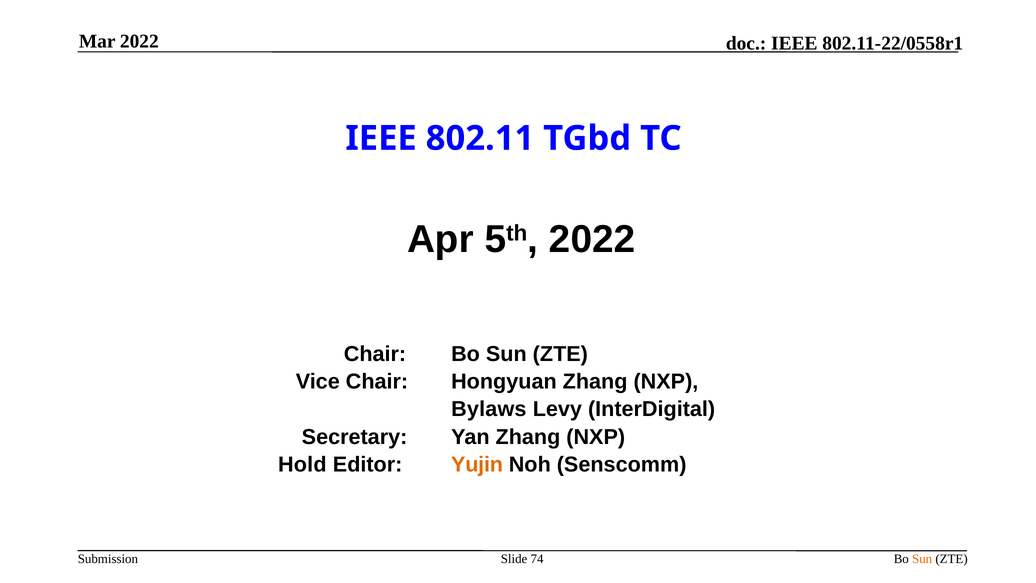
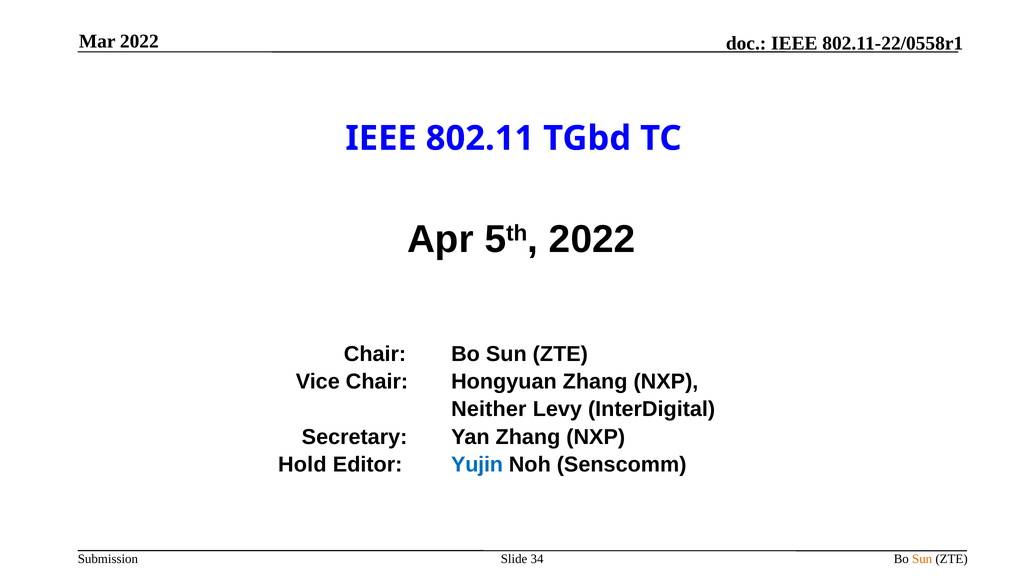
Bylaws: Bylaws -> Neither
Yujin colour: orange -> blue
74: 74 -> 34
